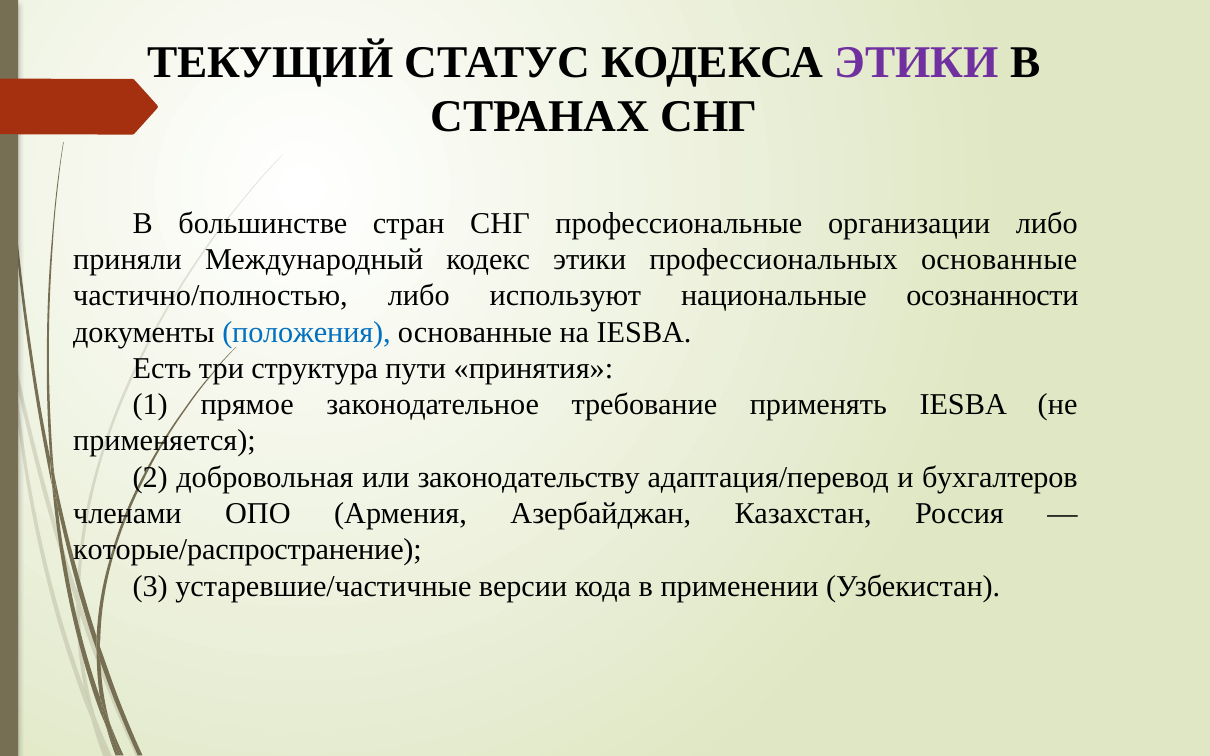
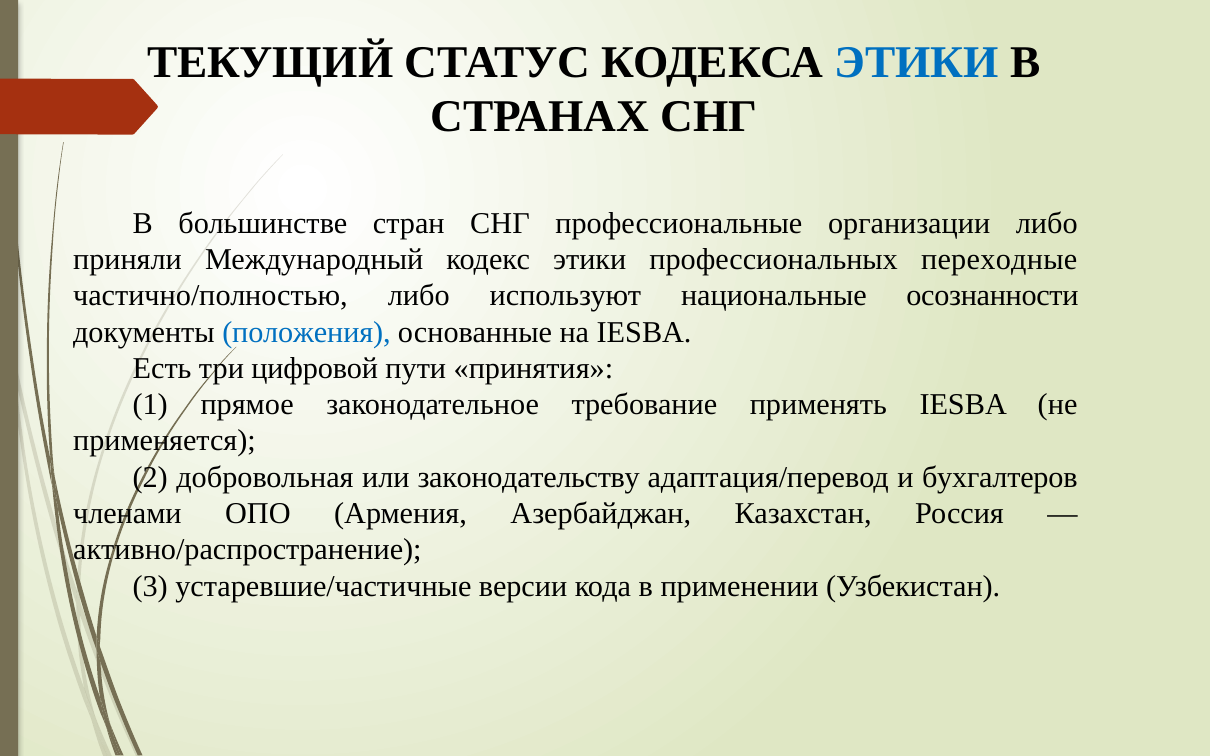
ЭТИКИ at (917, 62) colour: purple -> blue
профессиональных основанные: основанные -> переходные
структура: структура -> цифровой
которые/распространение: которые/распространение -> активно/распространение
